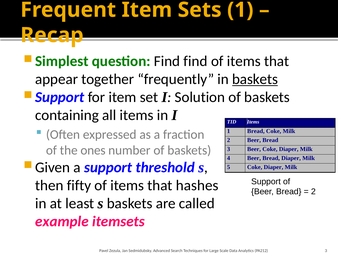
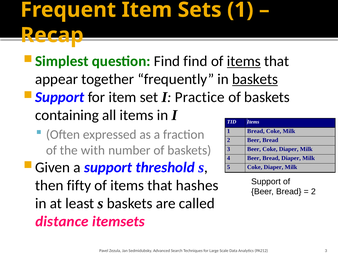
items at (244, 61) underline: none -> present
Solution: Solution -> Practice
ones: ones -> with
example: example -> distance
